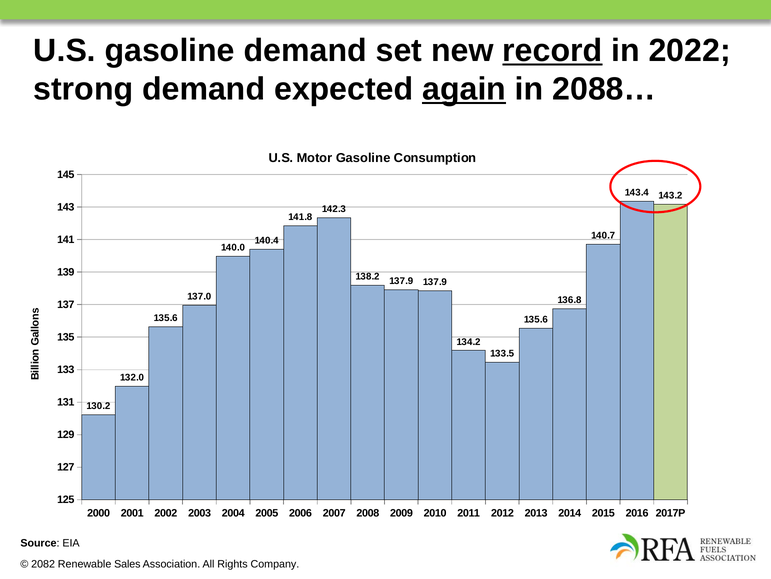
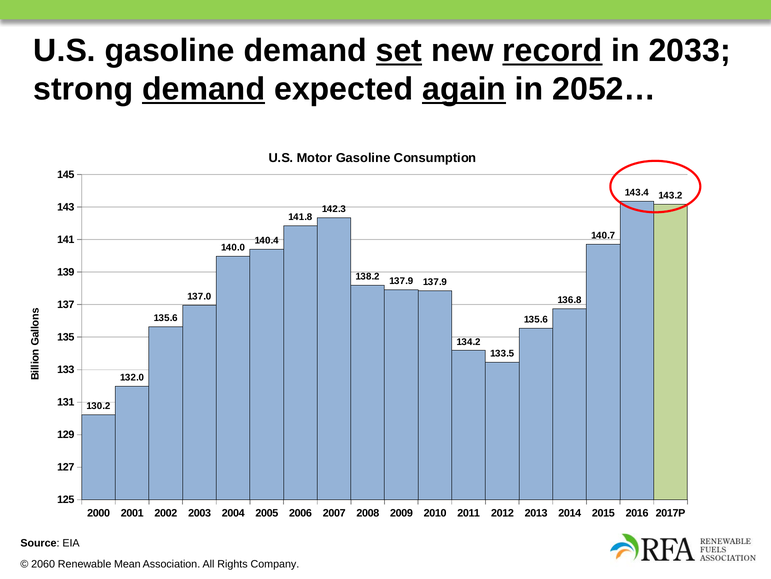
set underline: none -> present
2022: 2022 -> 2033
demand at (204, 89) underline: none -> present
2088…: 2088… -> 2052…
2082: 2082 -> 2060
Sales: Sales -> Mean
